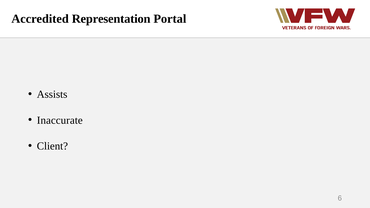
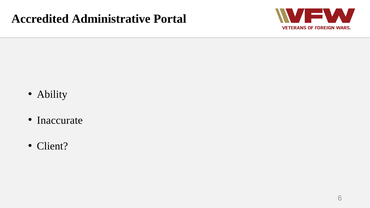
Representation: Representation -> Administrative
Assists: Assists -> Ability
